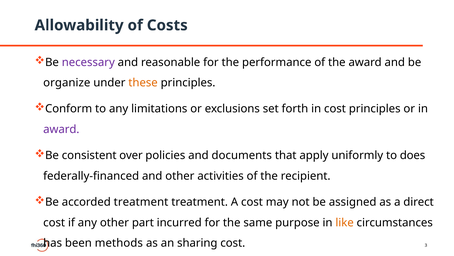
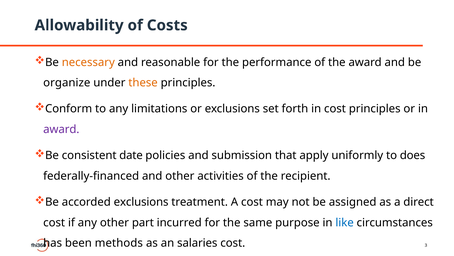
necessary colour: purple -> orange
over: over -> date
documents: documents -> submission
accorded treatment: treatment -> exclusions
like colour: orange -> blue
sharing: sharing -> salaries
